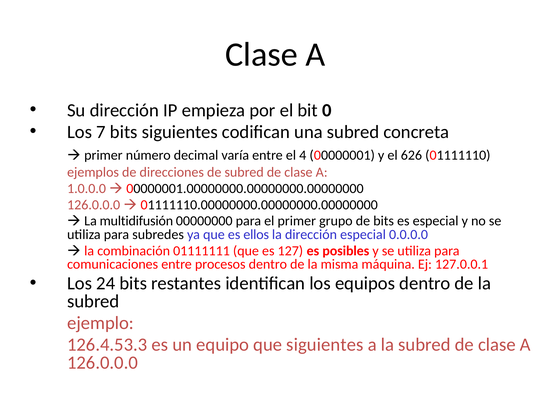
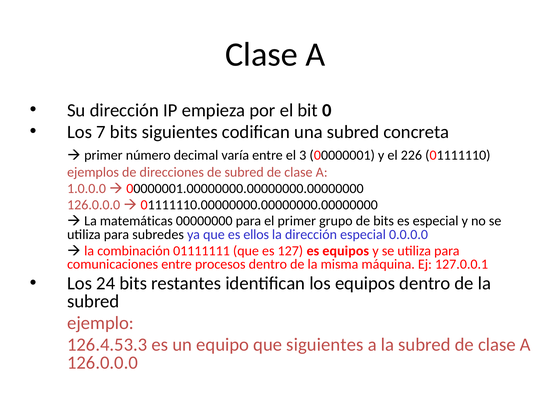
4: 4 -> 3
626: 626 -> 226
multidifusión: multidifusión -> matemáticas
es posibles: posibles -> equipos
